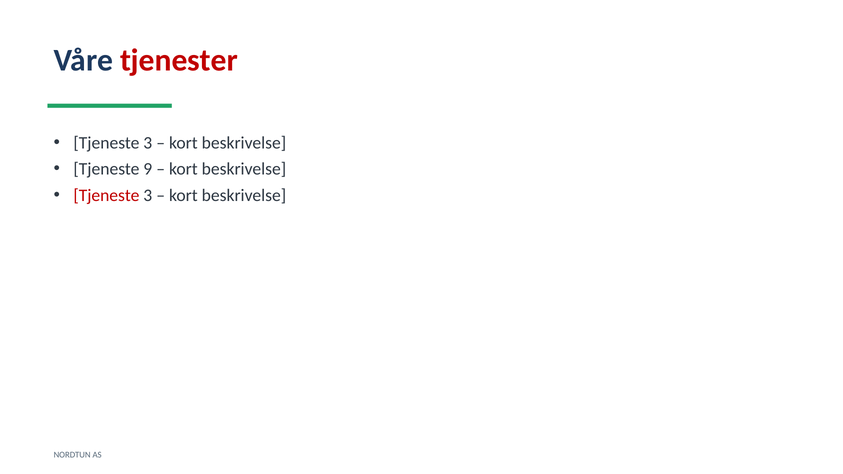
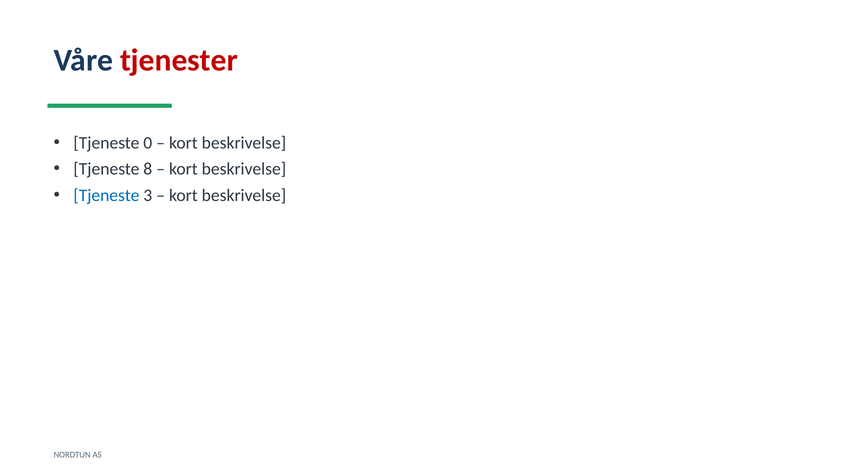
3 at (148, 143): 3 -> 0
9: 9 -> 8
Tjeneste at (106, 195) colour: red -> blue
